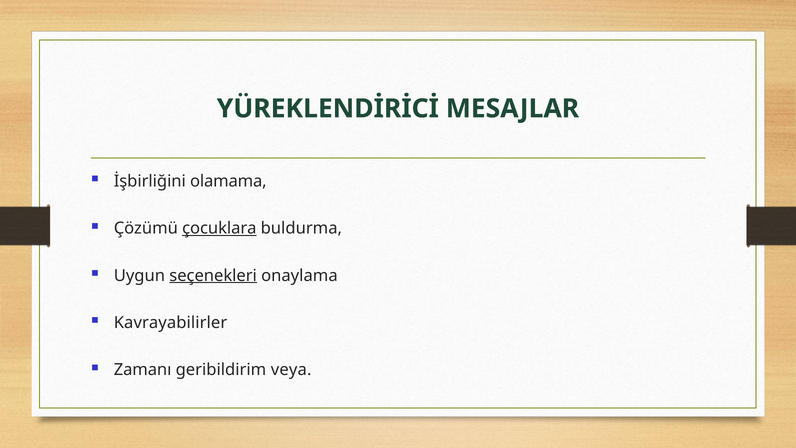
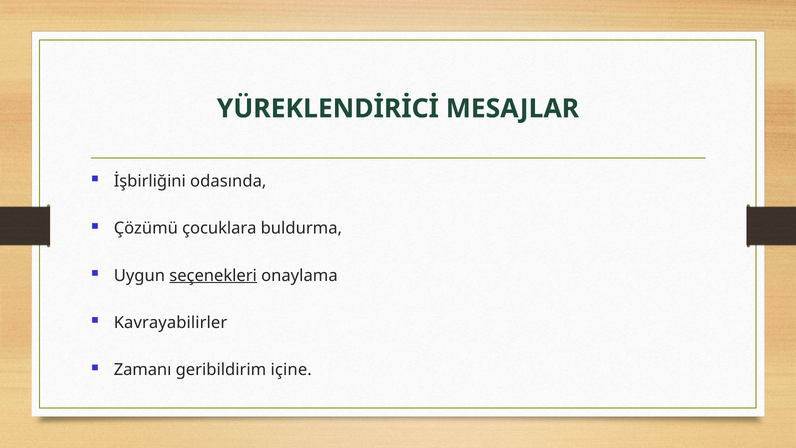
olamama: olamama -> odasında
çocuklara underline: present -> none
veya: veya -> içine
